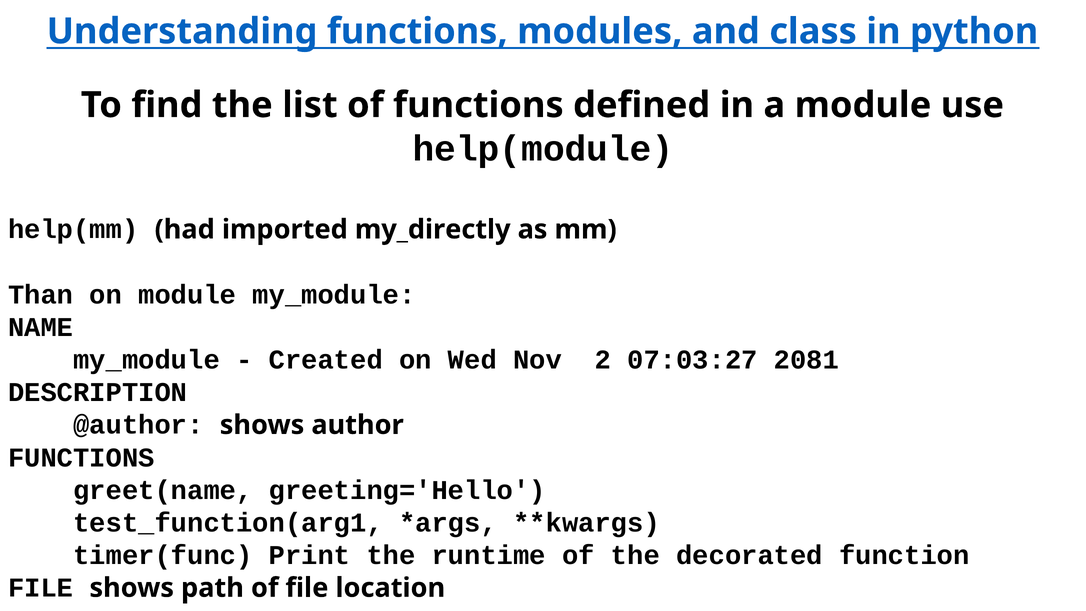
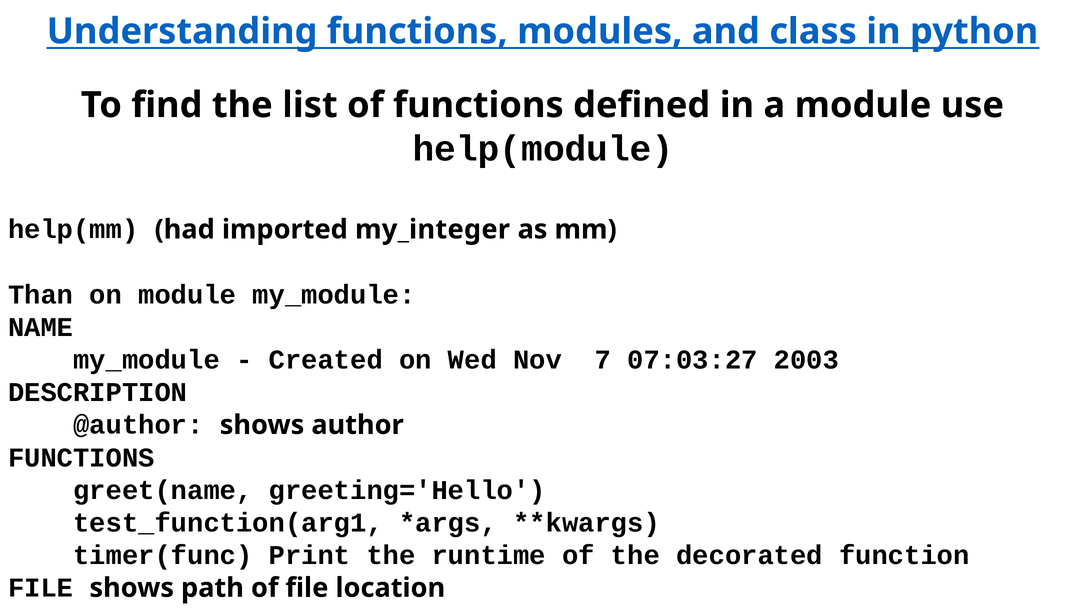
my_directly: my_directly -> my_integer
2: 2 -> 7
2081: 2081 -> 2003
